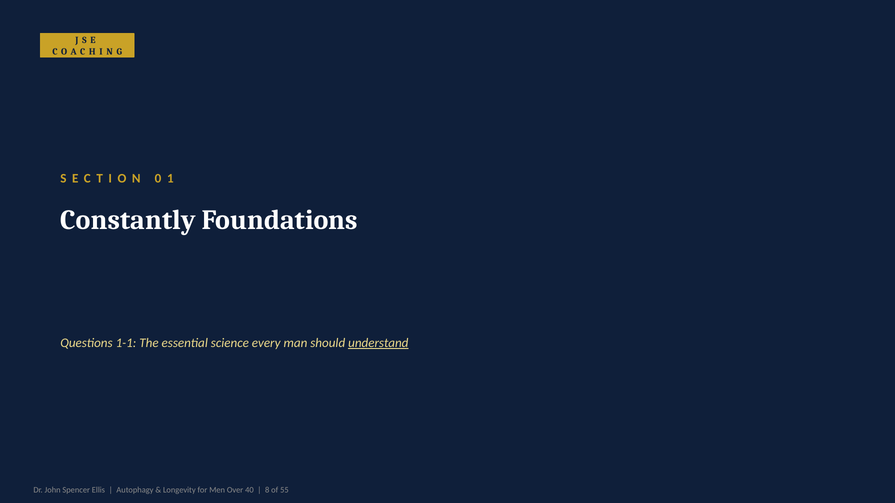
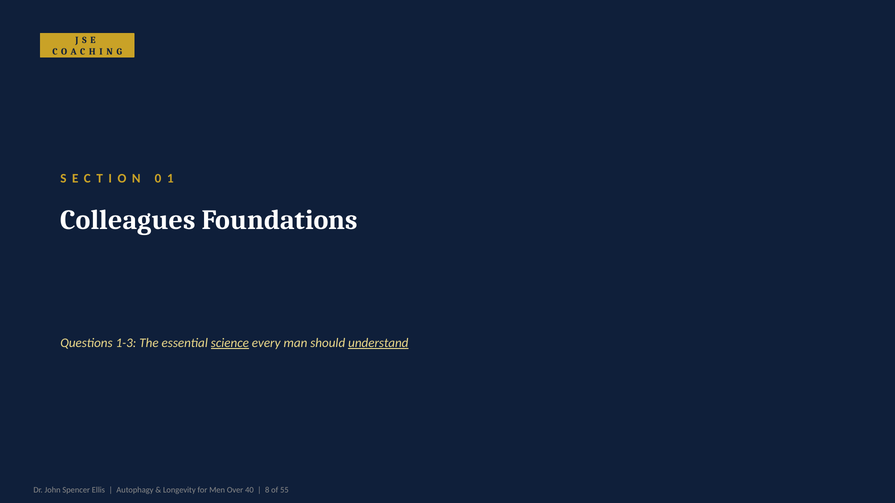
Constantly: Constantly -> Colleagues
1-1: 1-1 -> 1-3
science underline: none -> present
